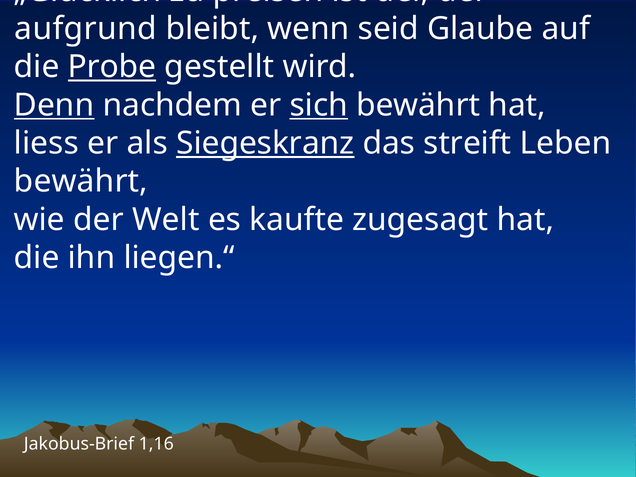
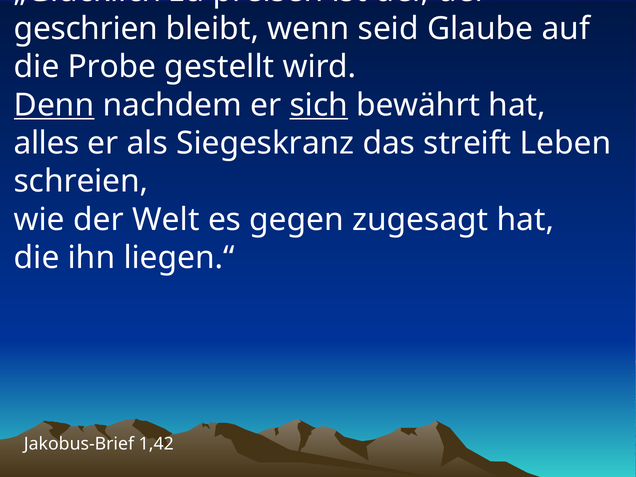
aufgrund: aufgrund -> geschrien
Probe underline: present -> none
liess: liess -> alles
Siegeskranz underline: present -> none
bewährt at (81, 181): bewährt -> schreien
kaufte: kaufte -> gegen
1,16: 1,16 -> 1,42
